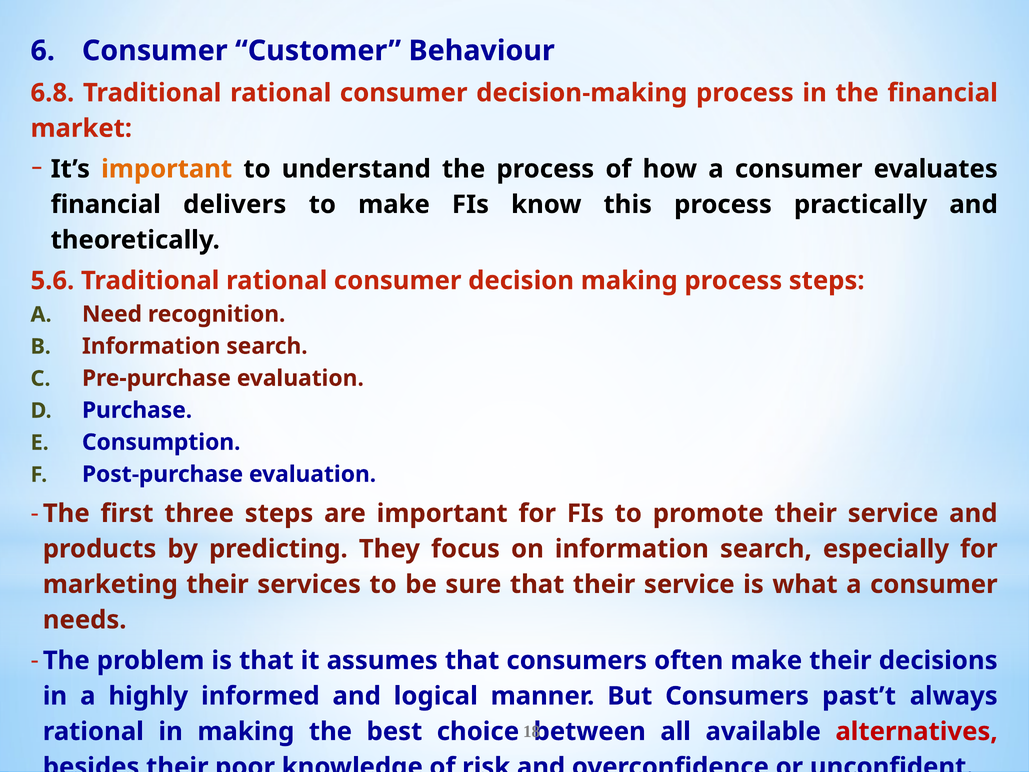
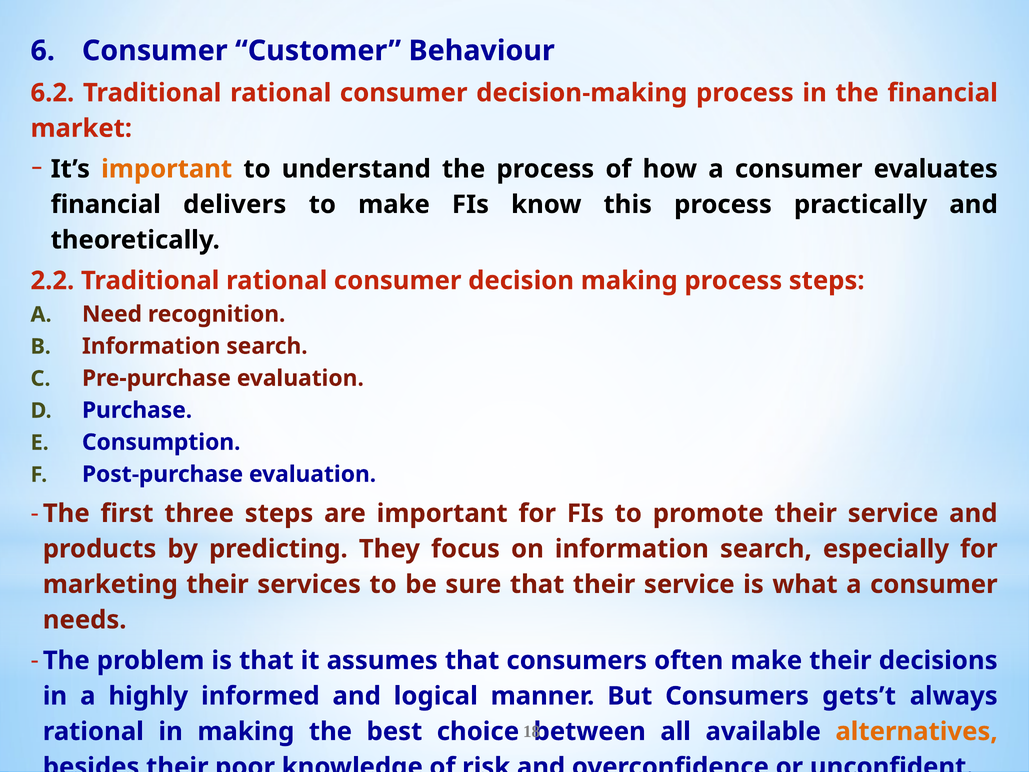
6.8: 6.8 -> 6.2
5.6: 5.6 -> 2.2
past’t: past’t -> gets’t
alternatives colour: red -> orange
